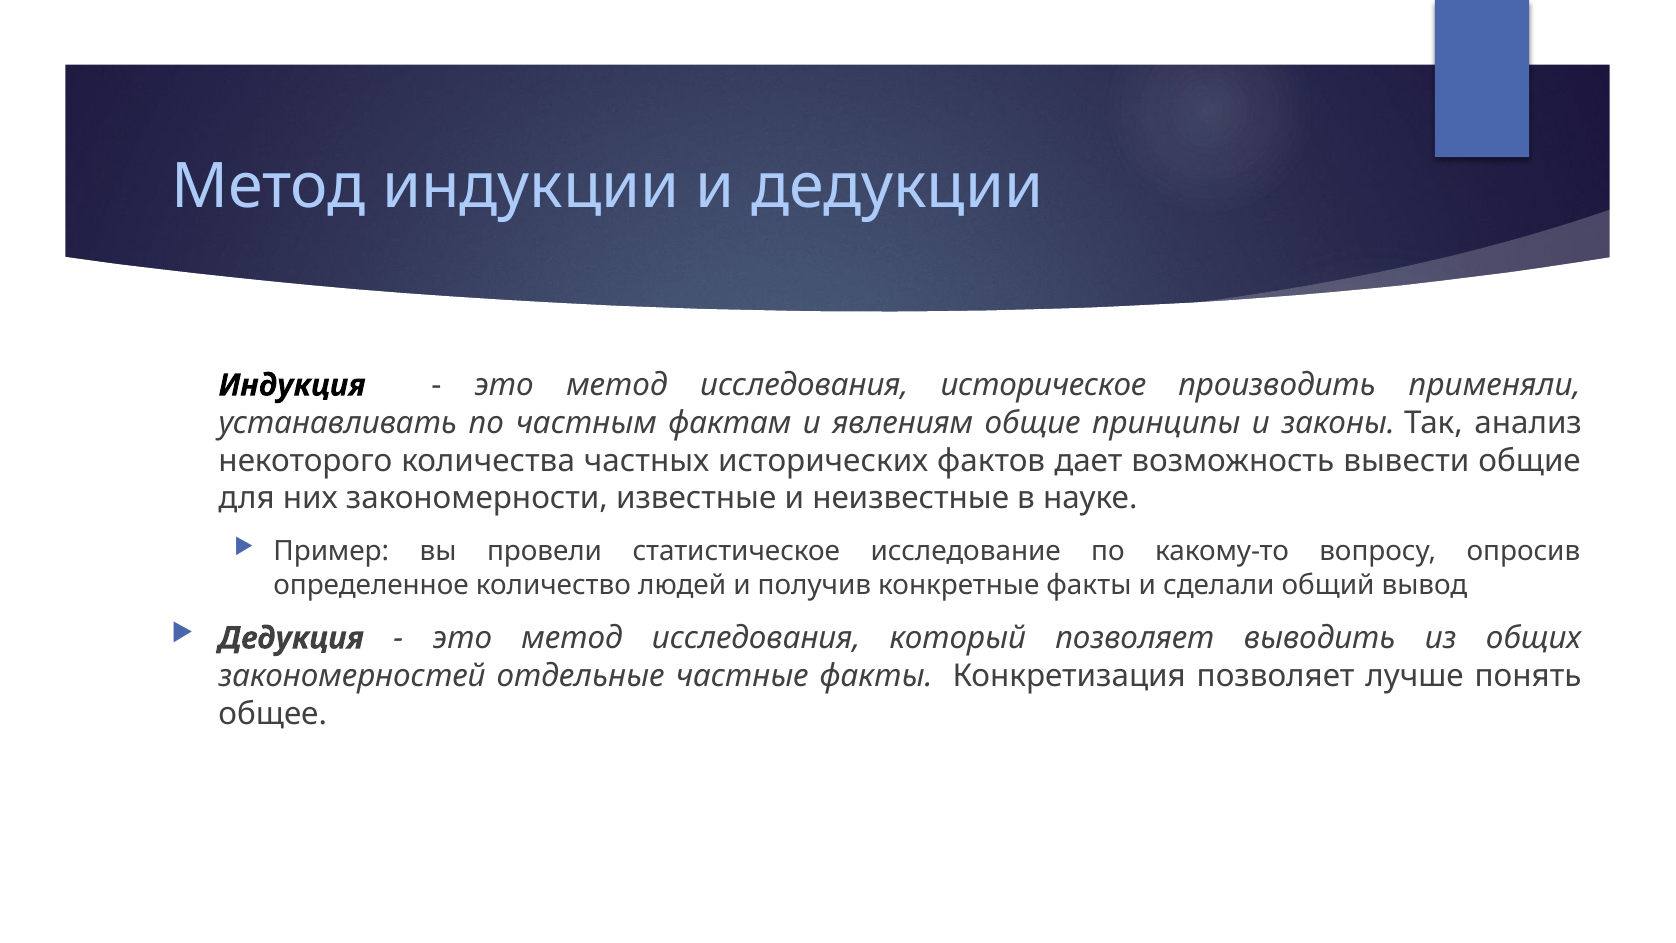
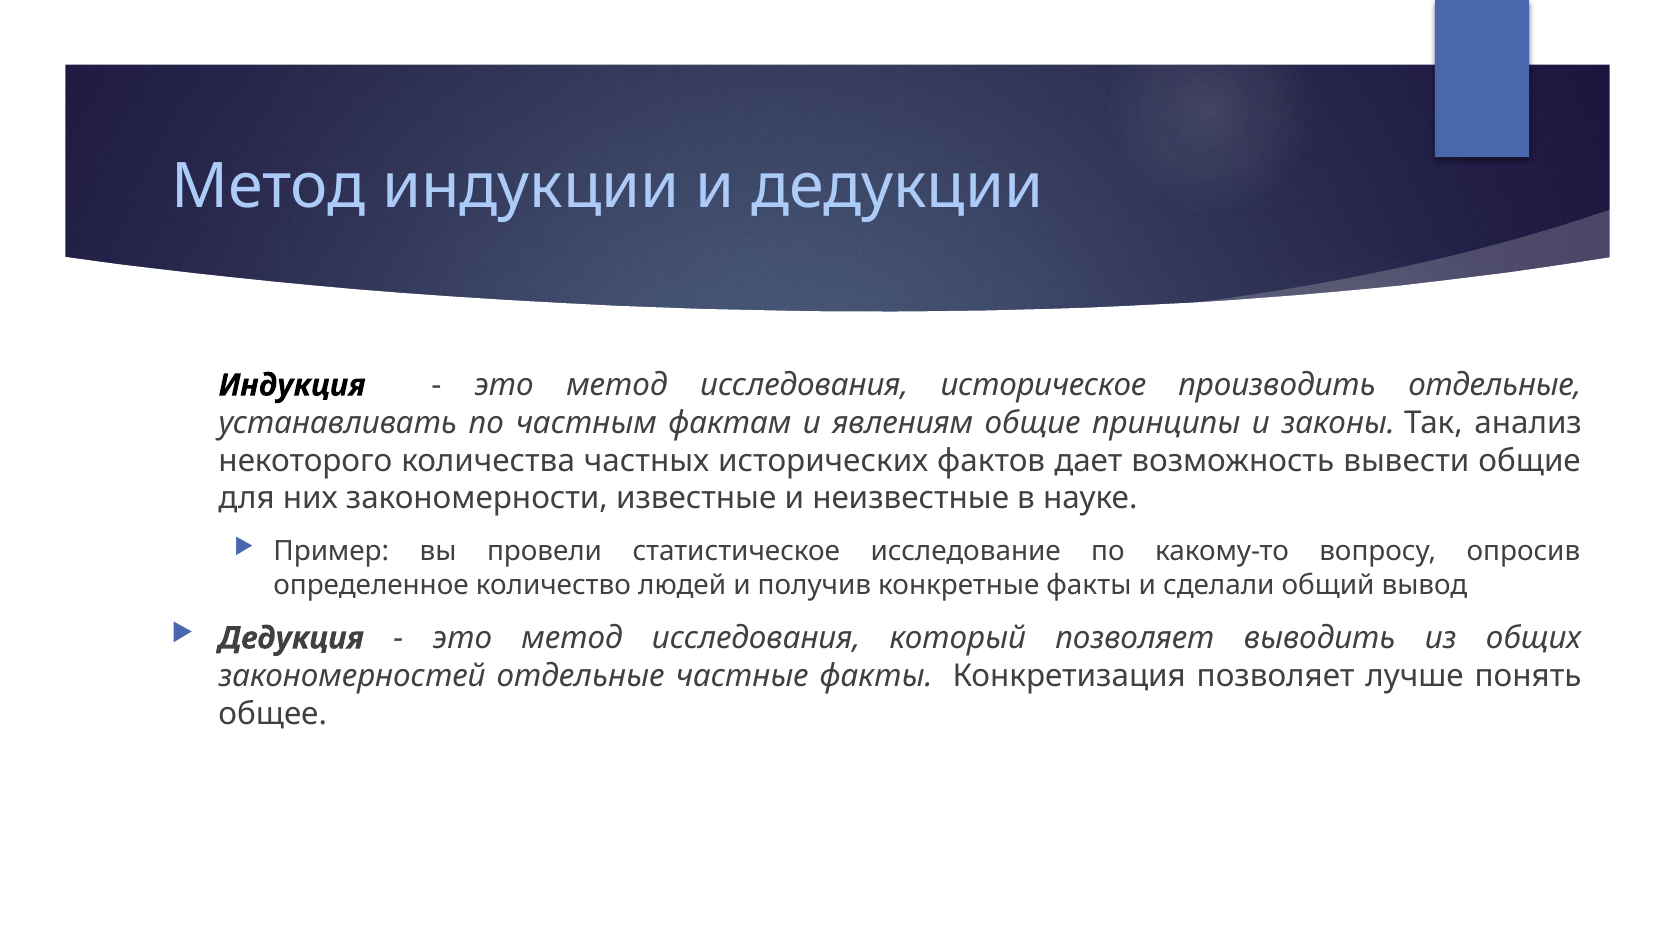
производить применяли: применяли -> отдельные
